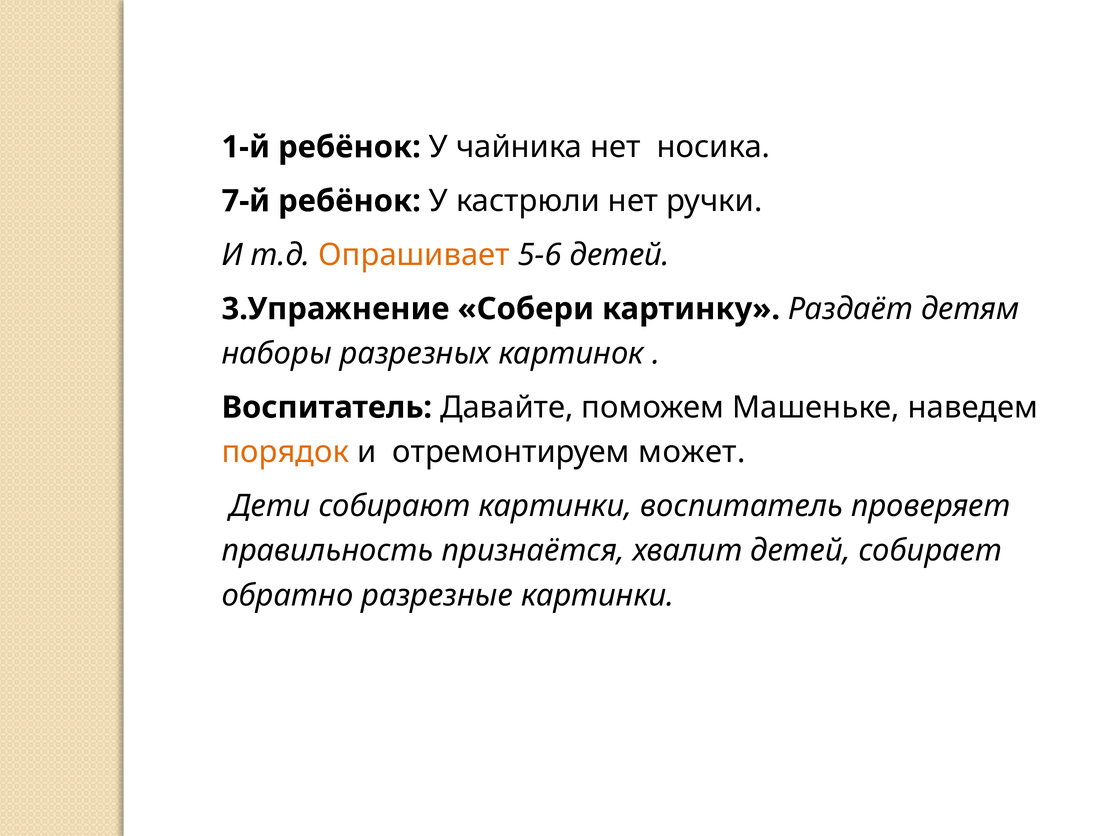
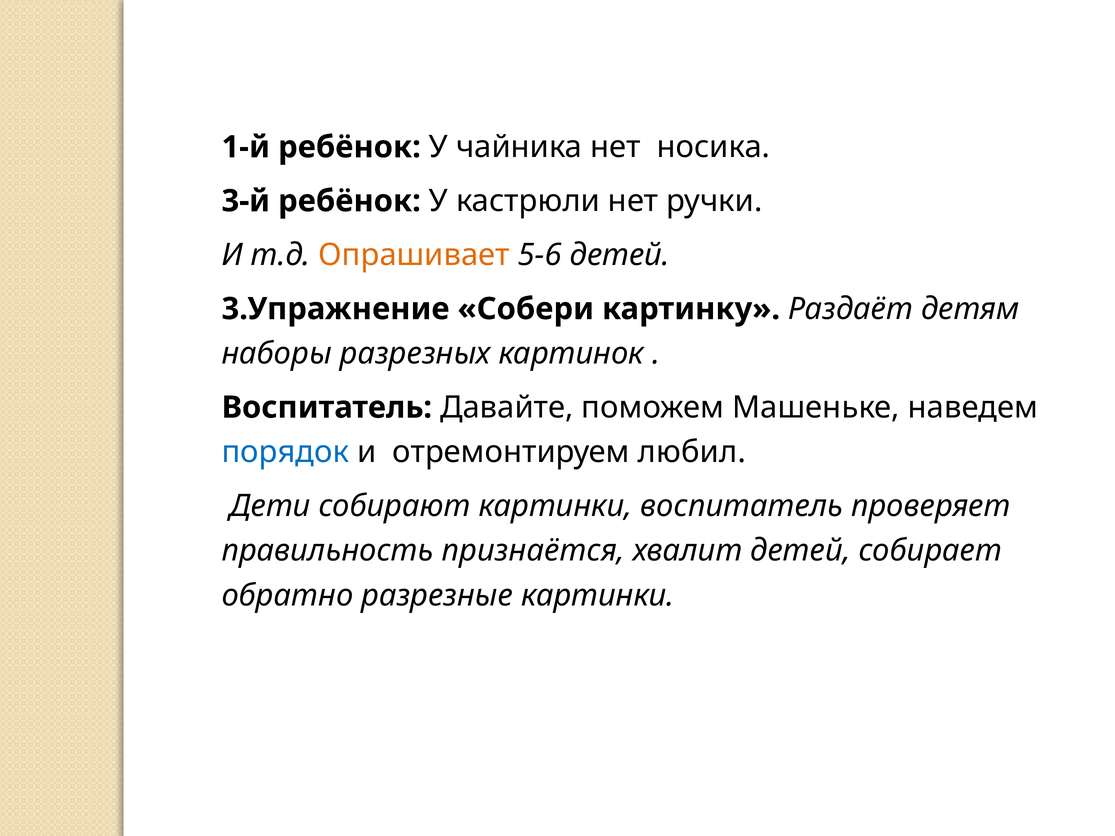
7-й: 7-й -> 3-й
порядок colour: orange -> blue
может: может -> любил
